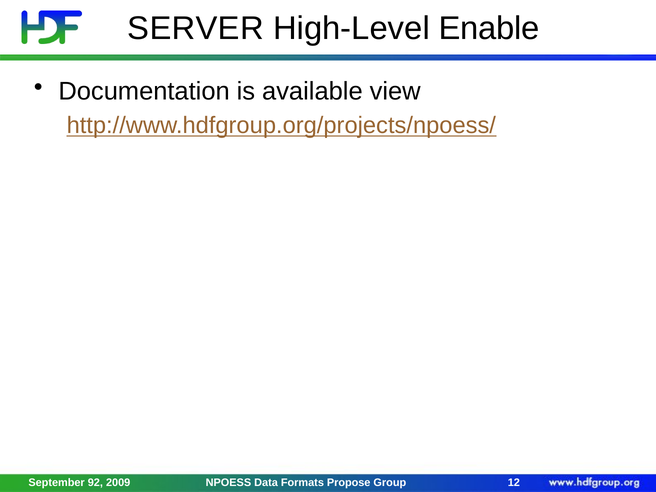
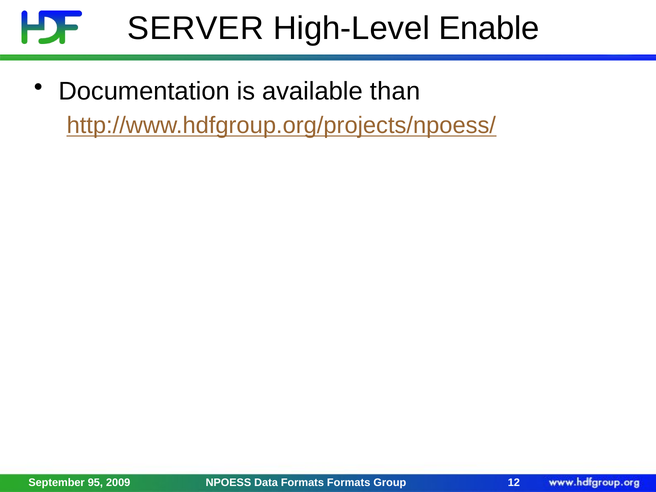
view: view -> than
92: 92 -> 95
Formats Propose: Propose -> Formats
